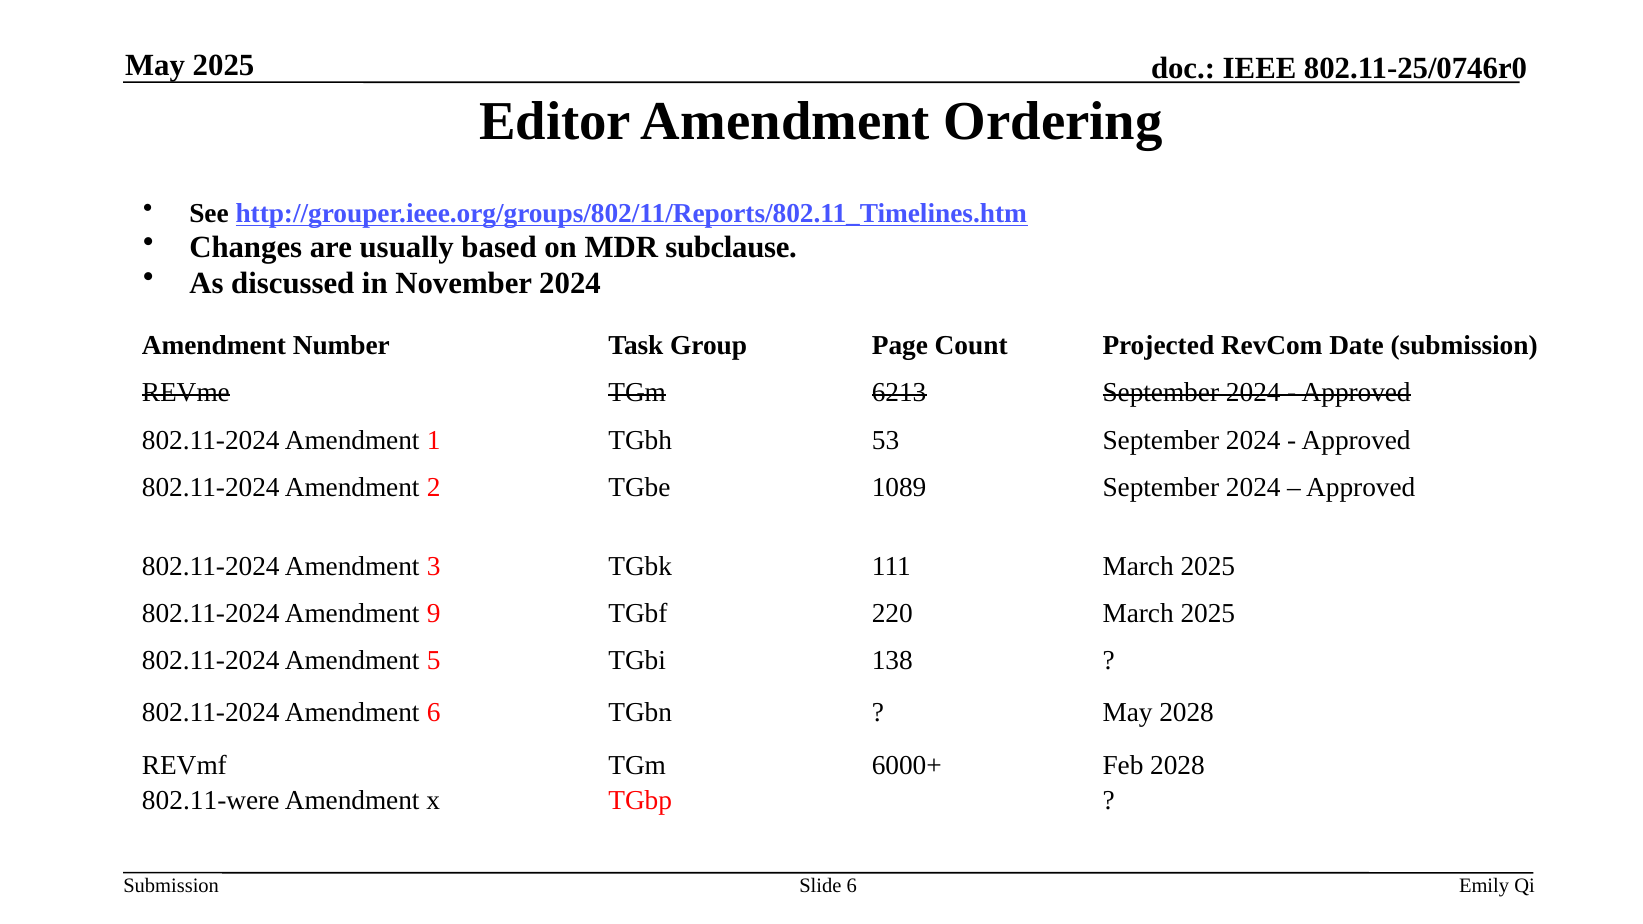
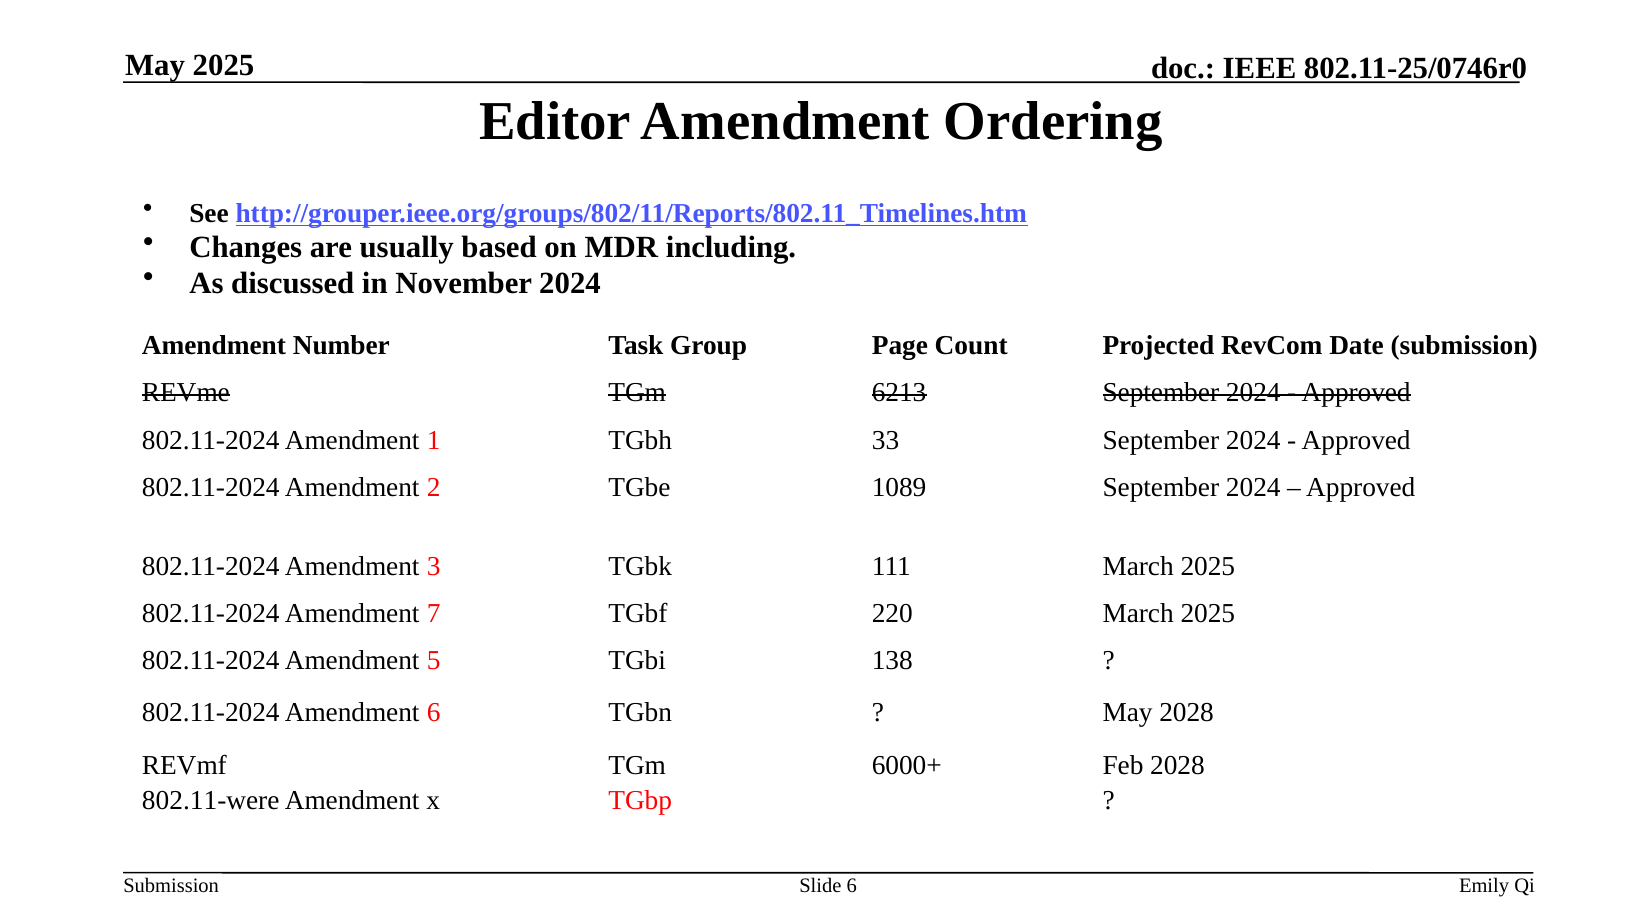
subclause: subclause -> including
53: 53 -> 33
9: 9 -> 7
